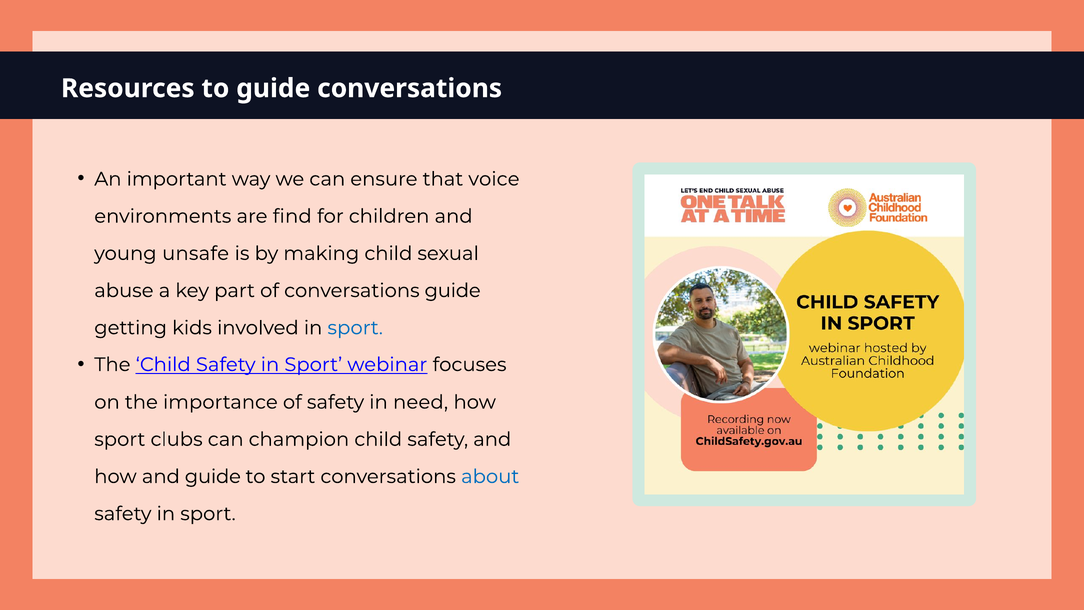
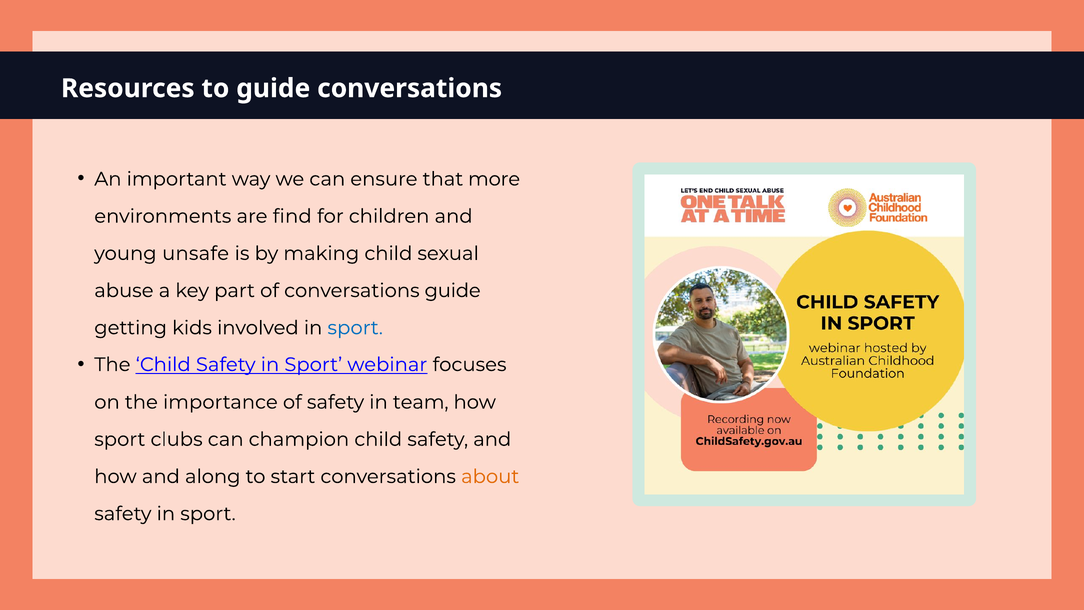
voice: voice -> more
need: need -> team
and guide: guide -> along
about colour: blue -> orange
